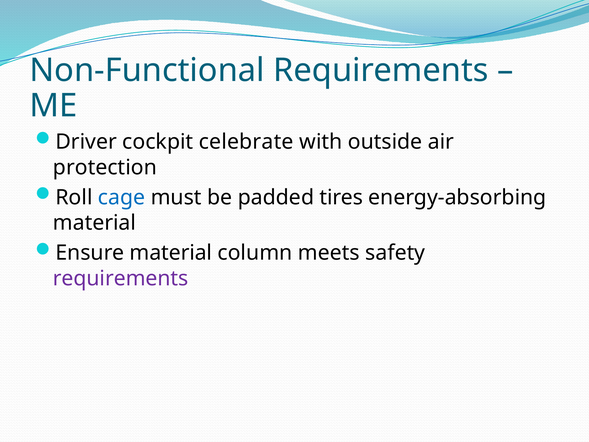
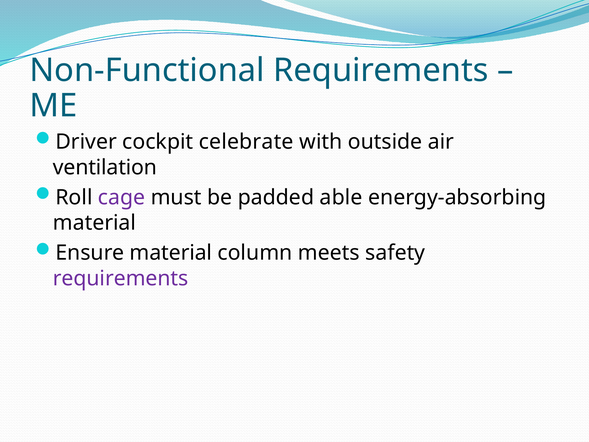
protection: protection -> ventilation
cage colour: blue -> purple
tires: tires -> able
